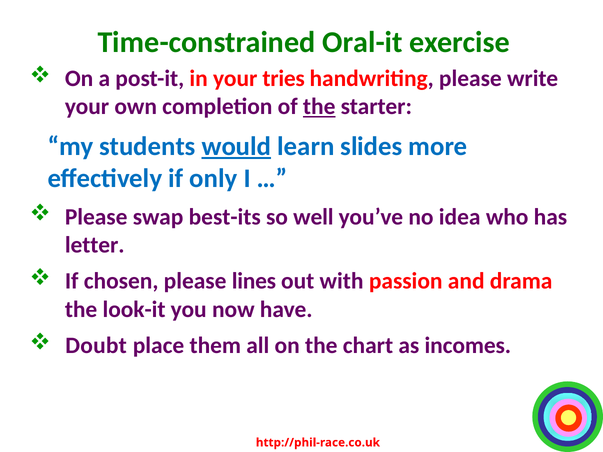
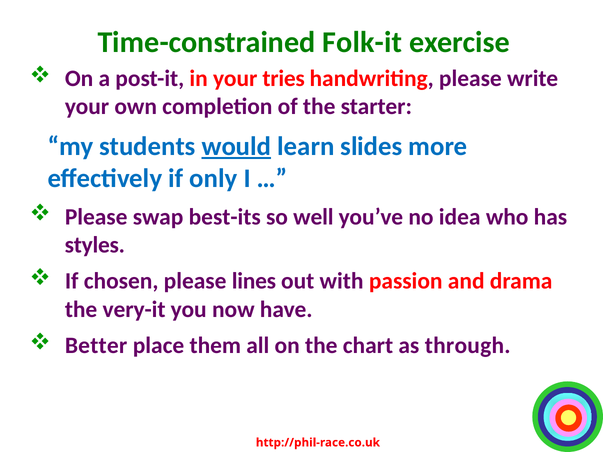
Oral-it: Oral-it -> Folk-it
the at (319, 107) underline: present -> none
letter: letter -> styles
look-it: look-it -> very-it
Doubt: Doubt -> Better
incomes: incomes -> through
